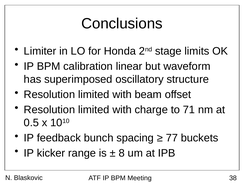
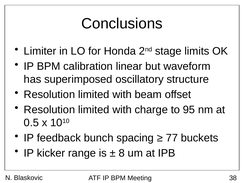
71: 71 -> 95
